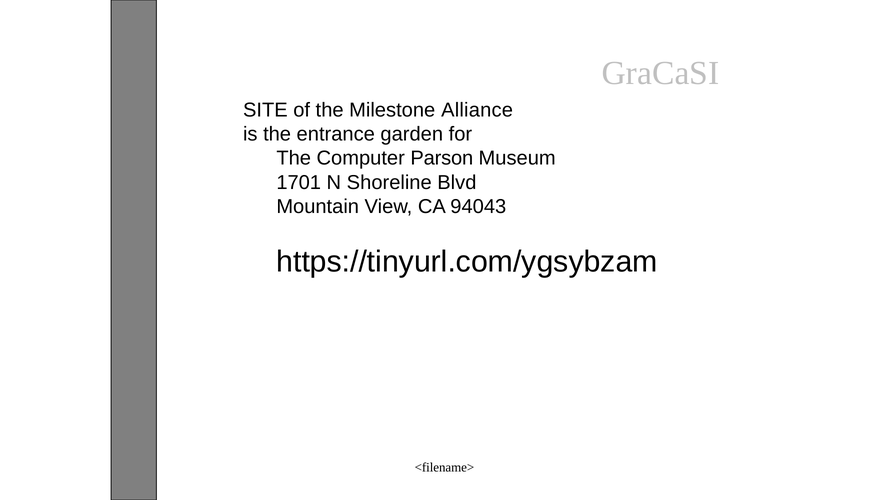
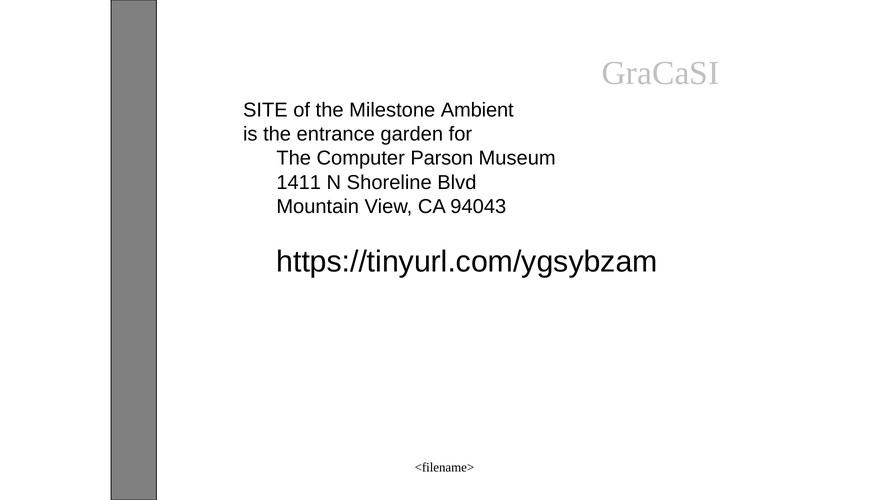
Alliance: Alliance -> Ambient
1701: 1701 -> 1411
